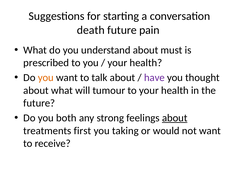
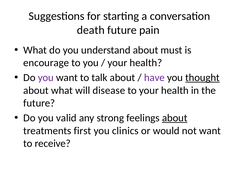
prescribed: prescribed -> encourage
you at (46, 78) colour: orange -> purple
thought underline: none -> present
tumour: tumour -> disease
both: both -> valid
taking: taking -> clinics
